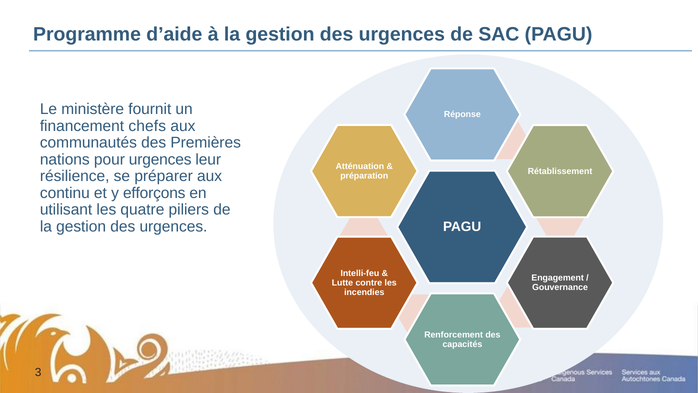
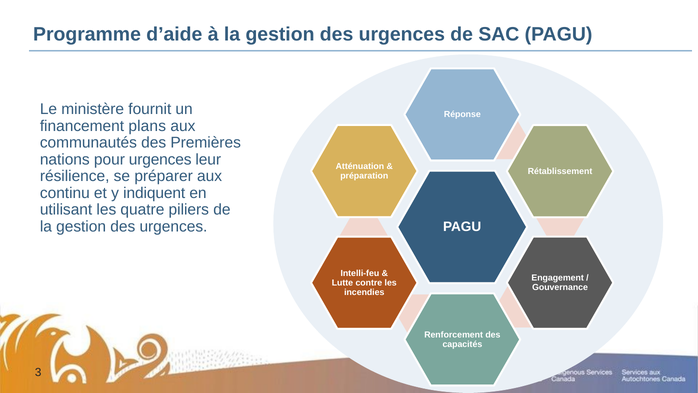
chefs: chefs -> plans
efforçons: efforçons -> indiquent
